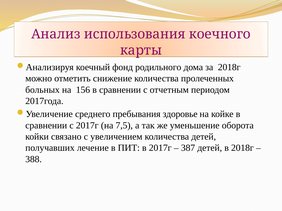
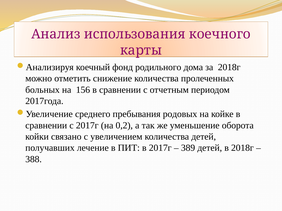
здоровье: здоровье -> родовых
7,5: 7,5 -> 0,2
387: 387 -> 389
